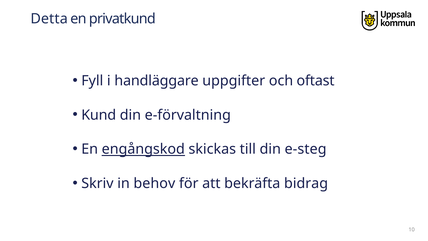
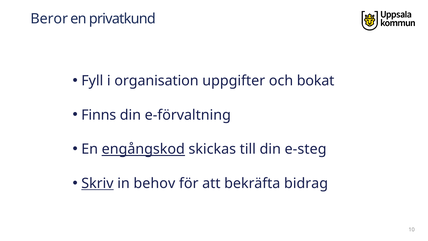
Detta: Detta -> Beror
handläggare: handläggare -> organisation
oftast: oftast -> bokat
Kund: Kund -> Finns
Skriv underline: none -> present
